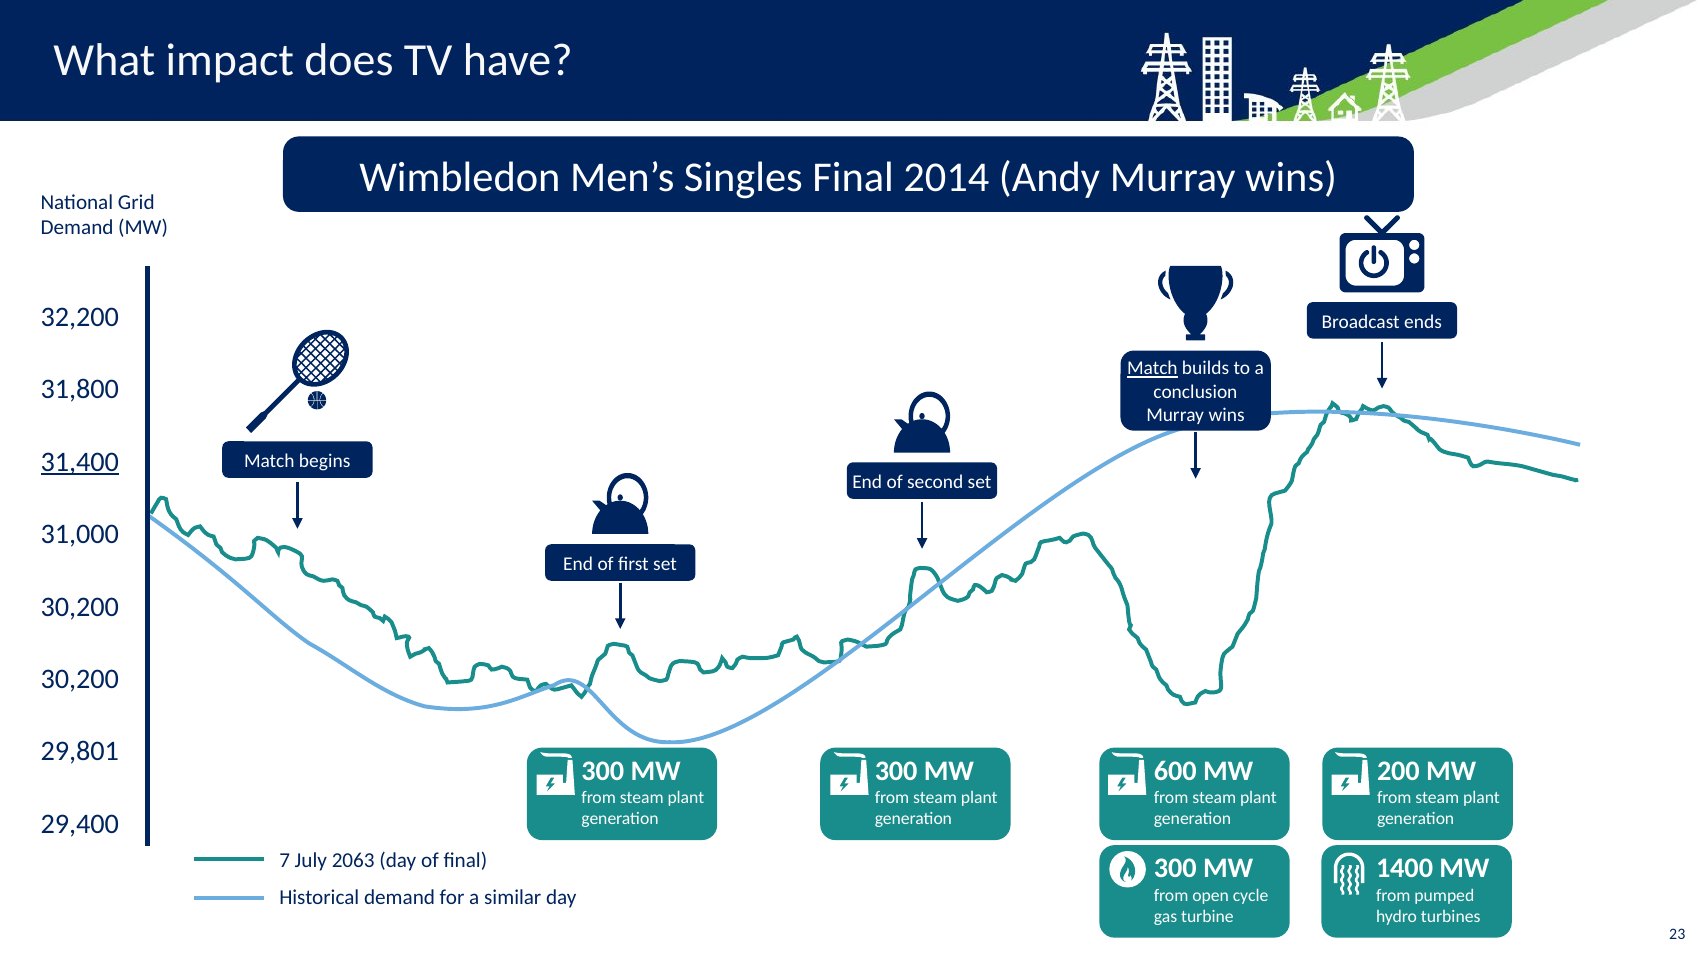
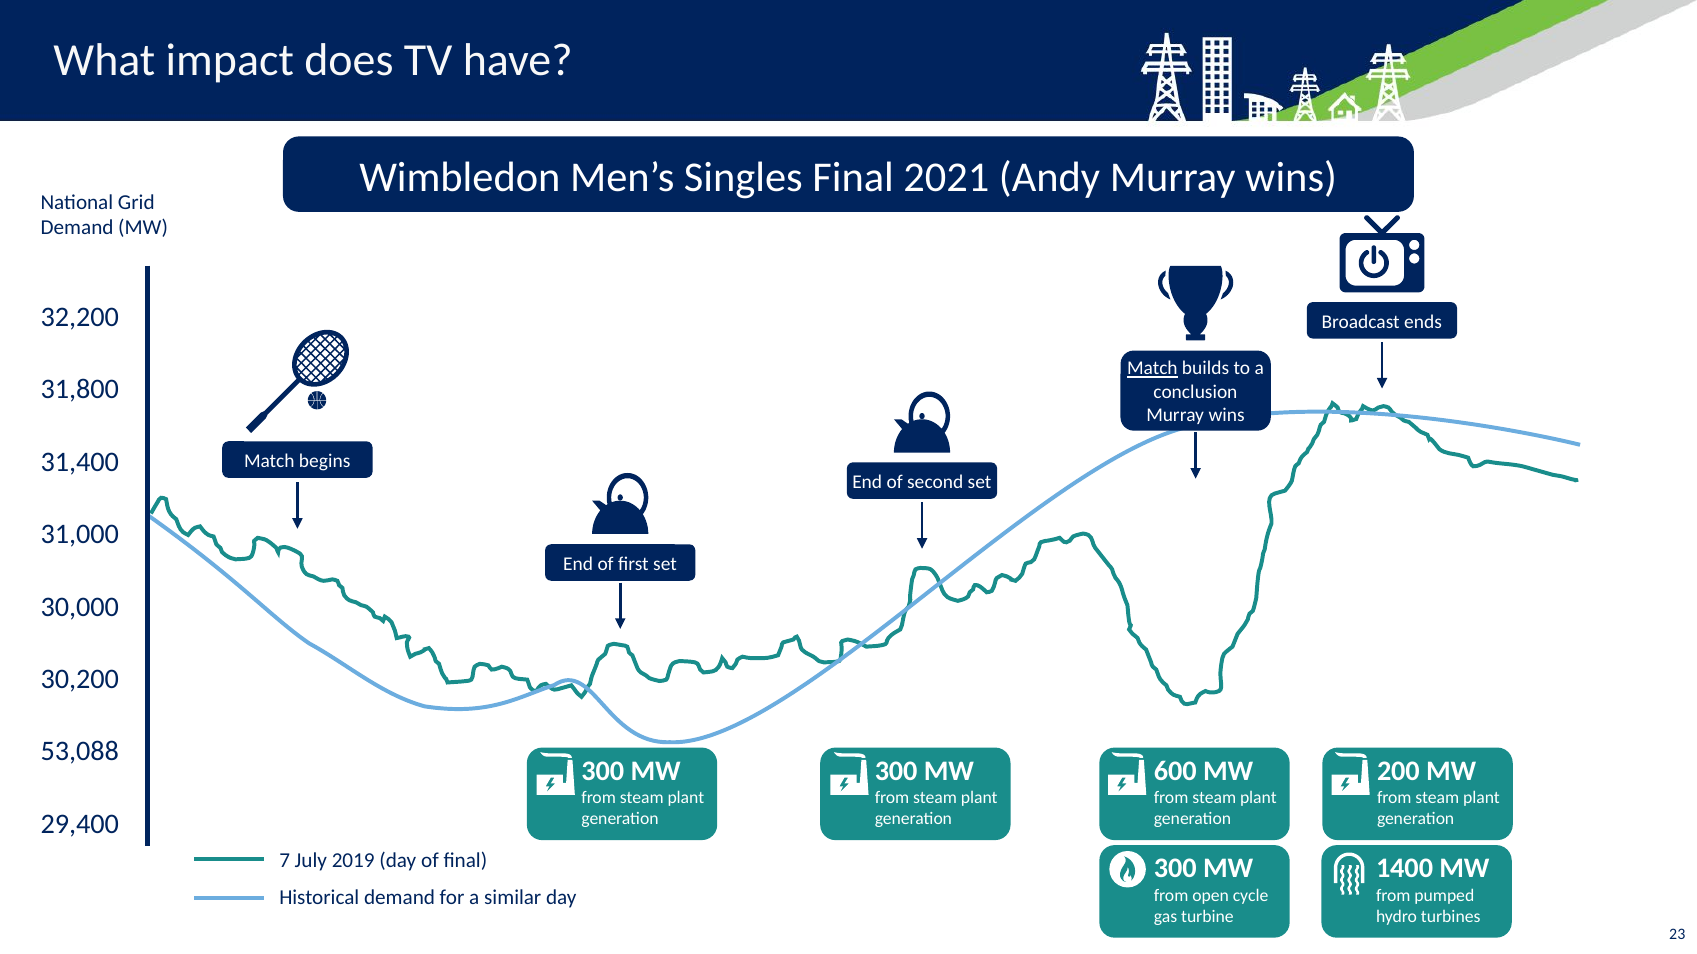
2014: 2014 -> 2021
31,400 underline: present -> none
30,200 at (80, 607): 30,200 -> 30,000
29,801: 29,801 -> 53,088
2063: 2063 -> 2019
